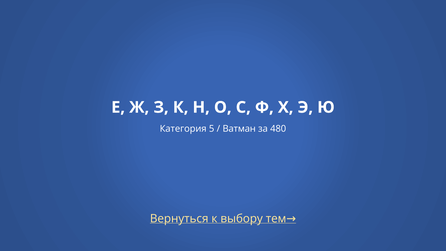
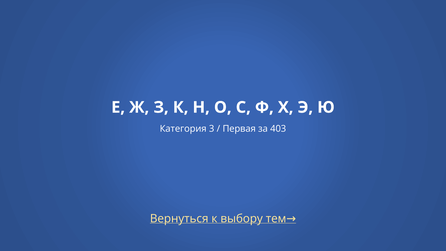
5: 5 -> 3
Ватман: Ватман -> Первая
480: 480 -> 403
